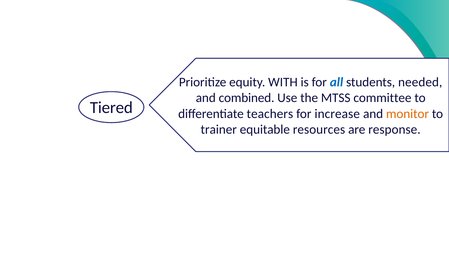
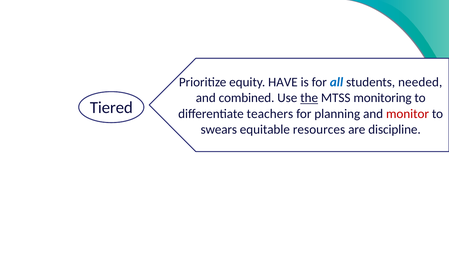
WITH: WITH -> HAVE
the underline: none -> present
committee: committee -> monitoring
increase: increase -> planning
monitor colour: orange -> red
trainer: trainer -> swears
response: response -> discipline
